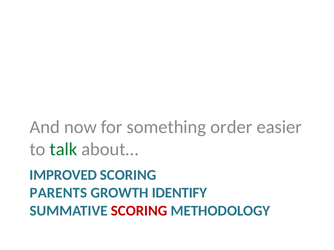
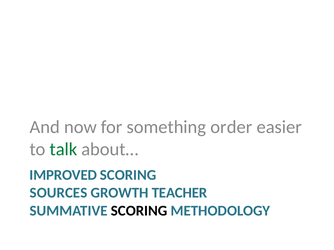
PARENTS: PARENTS -> SOURCES
IDENTIFY: IDENTIFY -> TEACHER
SCORING at (139, 211) colour: red -> black
